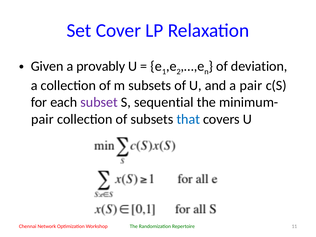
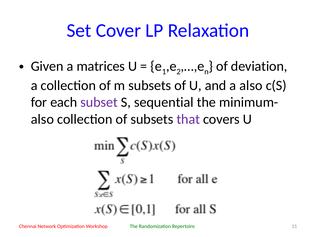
provably: provably -> matrices
a pair: pair -> also
pair at (42, 119): pair -> also
that colour: blue -> purple
